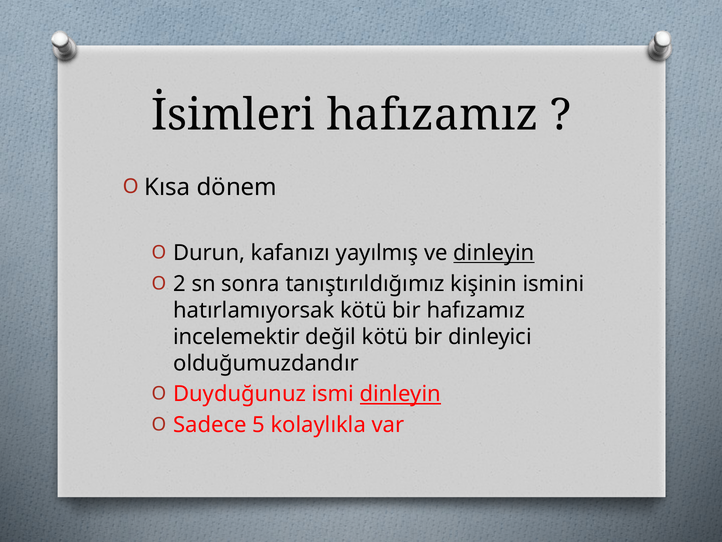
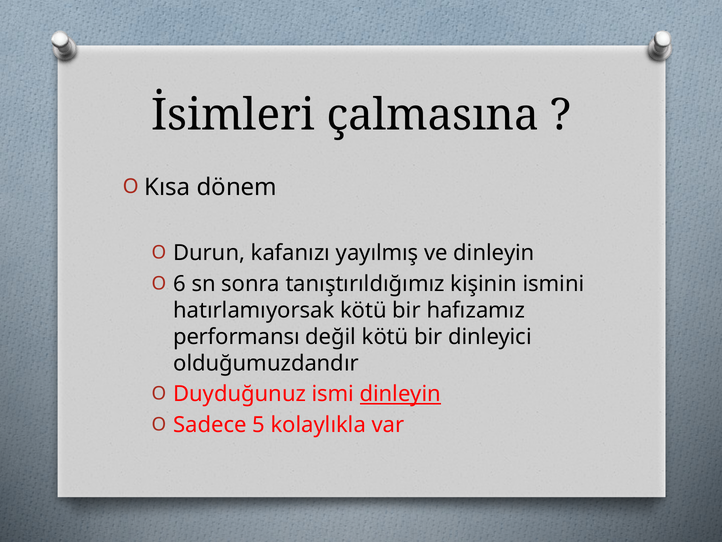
İsimleri hafızamız: hafızamız -> çalmasına
dinleyin at (494, 253) underline: present -> none
2: 2 -> 6
incelemektir: incelemektir -> performansı
